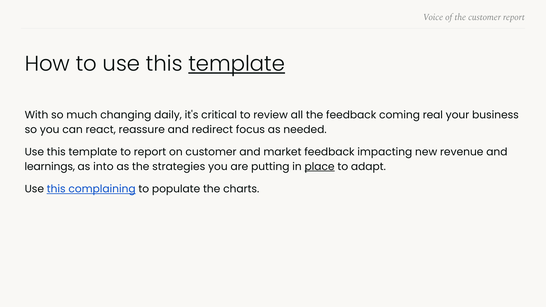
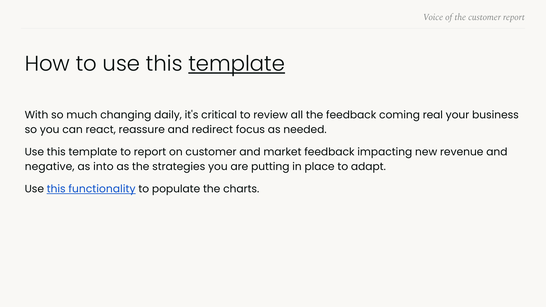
learnings: learnings -> negative
place underline: present -> none
complaining: complaining -> functionality
